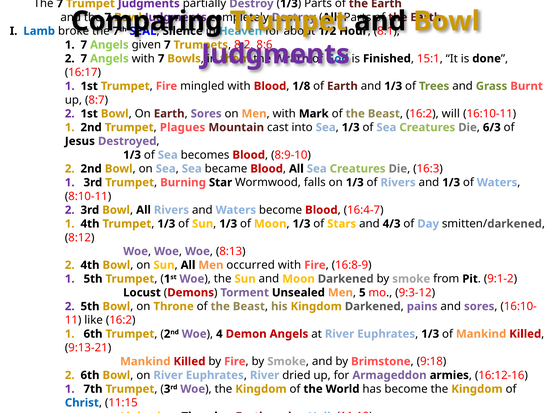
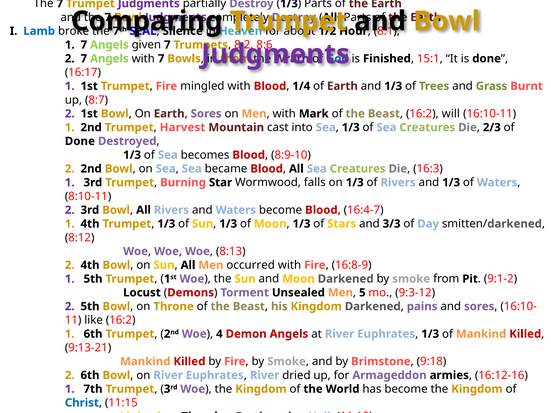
1/8: 1/8 -> 1/4
Plagues: Plagues -> Harvest
6/3: 6/3 -> 2/3
Jesus at (80, 141): Jesus -> Done
4/3: 4/3 -> 3/3
